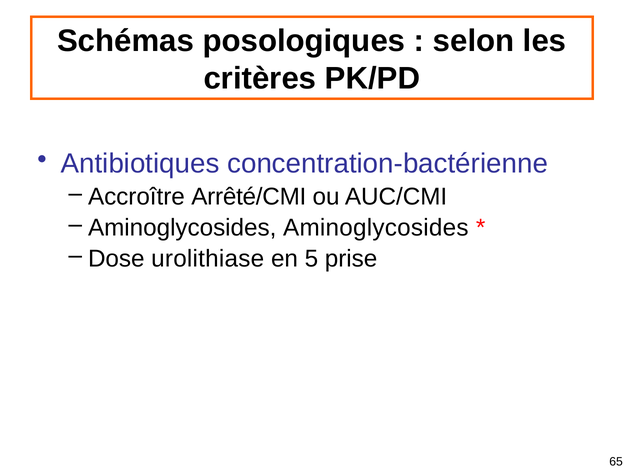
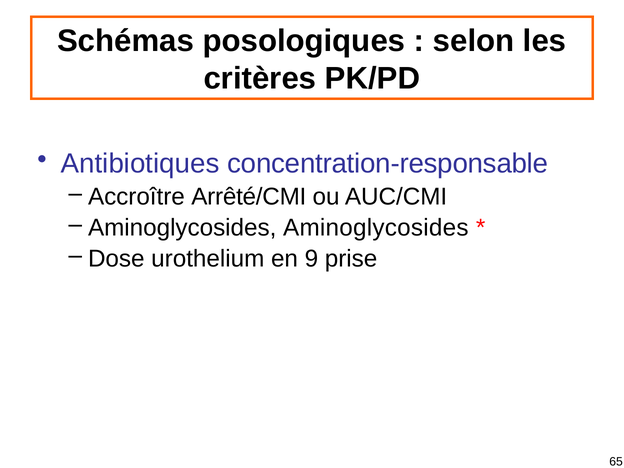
concentration-bactérienne: concentration-bactérienne -> concentration-responsable
urolithiase: urolithiase -> urothelium
5: 5 -> 9
